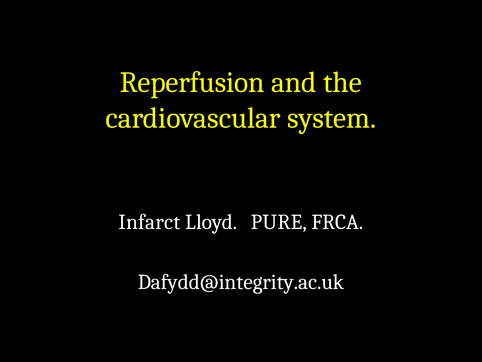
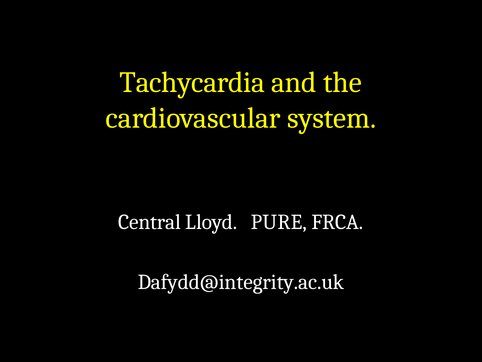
Reperfusion: Reperfusion -> Tachycardia
Infarct: Infarct -> Central
